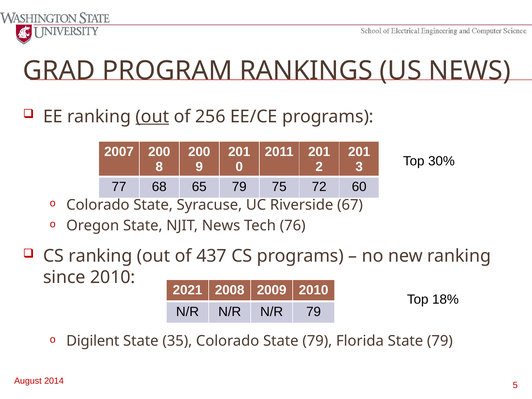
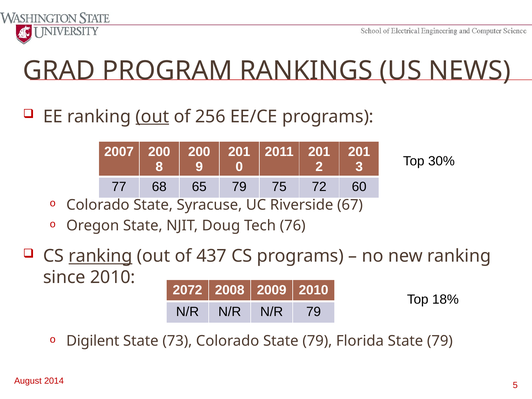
NJIT News: News -> Doug
ranking at (100, 256) underline: none -> present
2021: 2021 -> 2072
35: 35 -> 73
